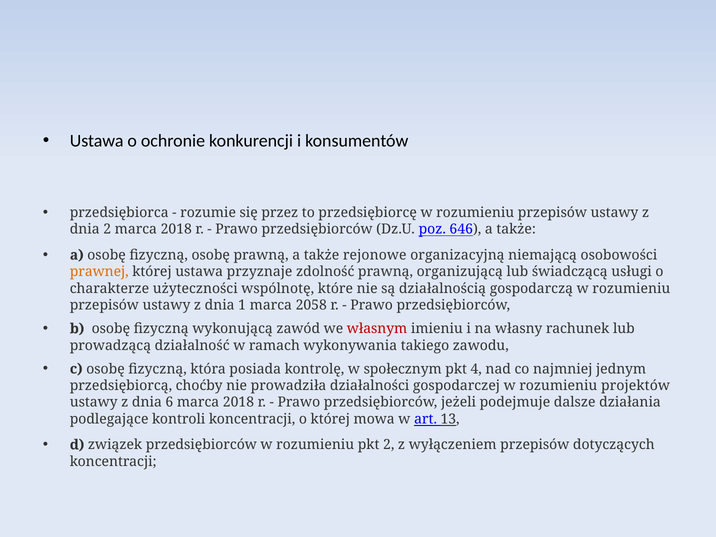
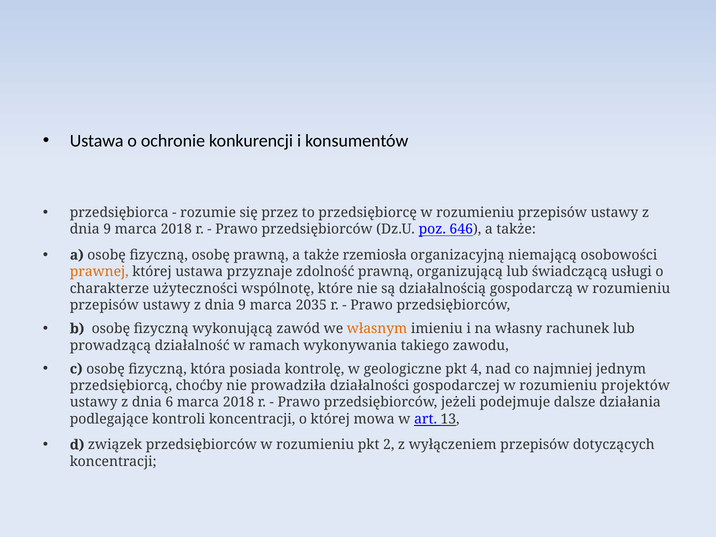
2 at (107, 229): 2 -> 9
rejonowe: rejonowe -> rzemiosła
1 at (242, 305): 1 -> 9
2058: 2058 -> 2035
własnym colour: red -> orange
społecznym: społecznym -> geologiczne
